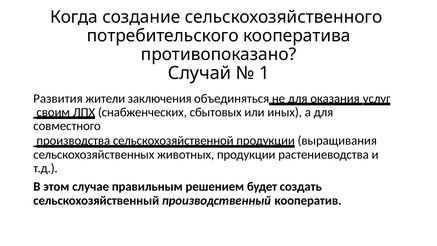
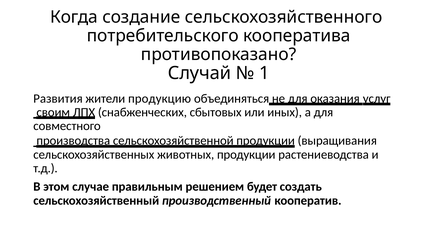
заключения: заключения -> продукцию
